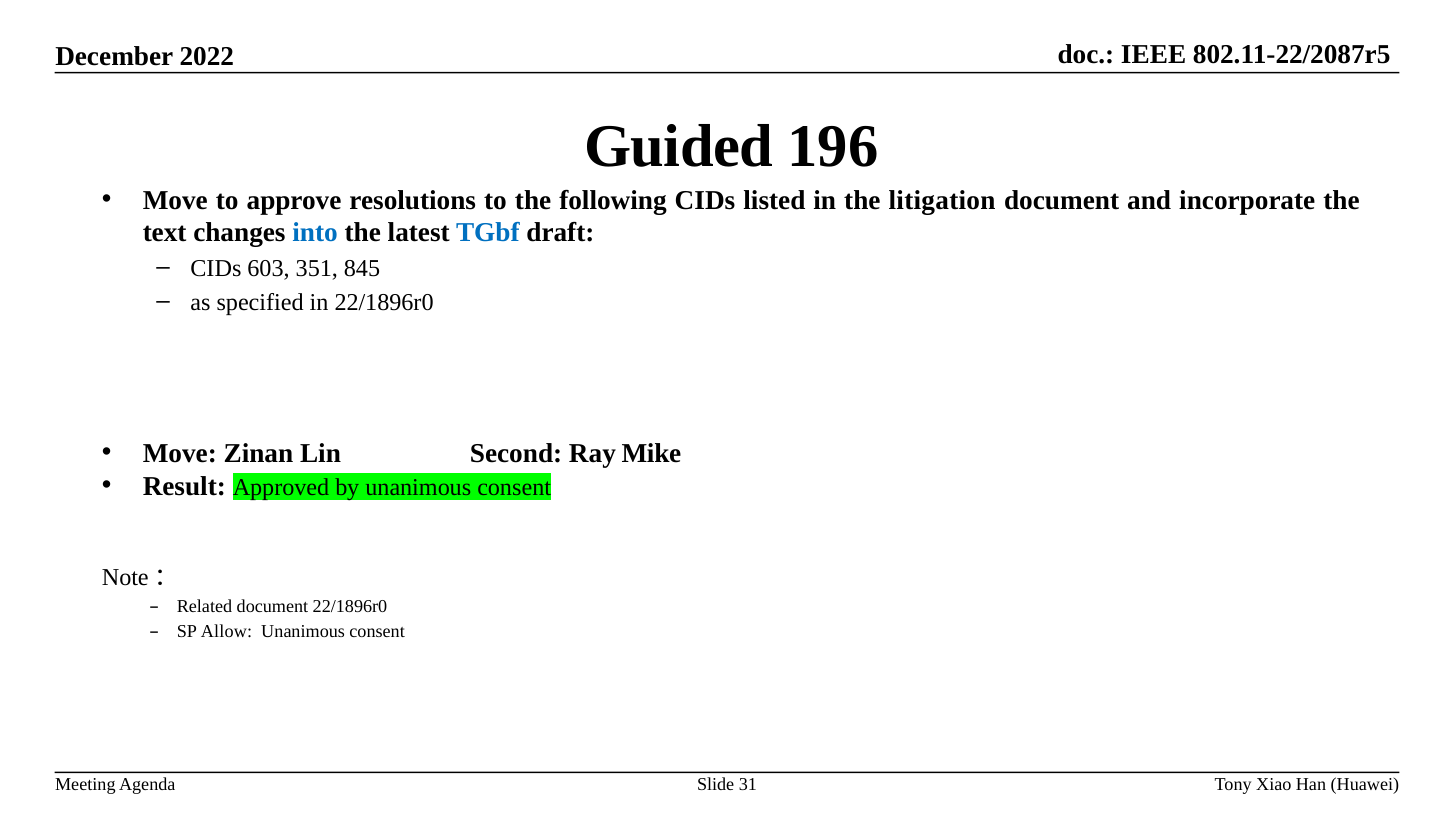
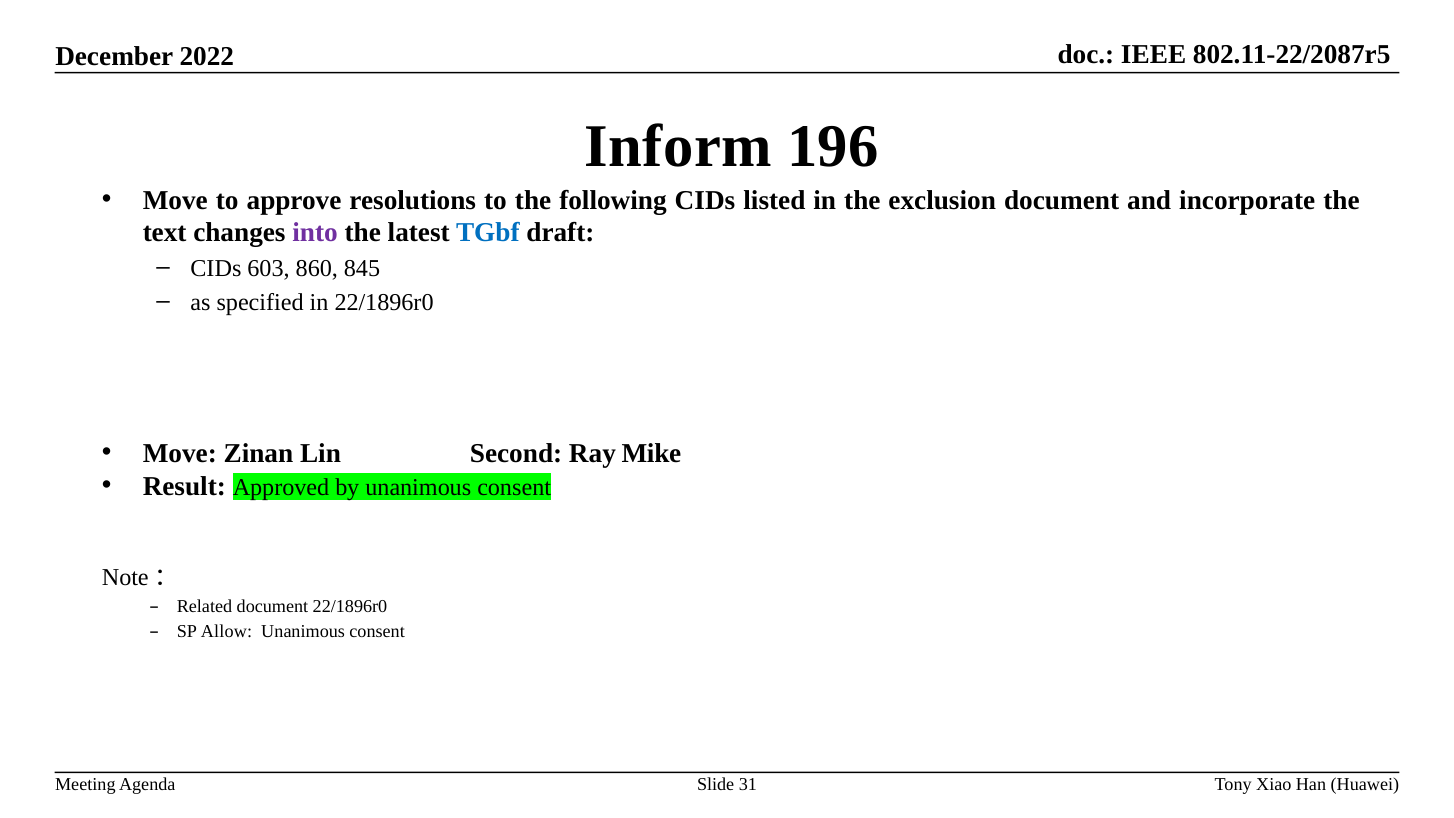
Guided: Guided -> Inform
litigation: litigation -> exclusion
into colour: blue -> purple
351: 351 -> 860
